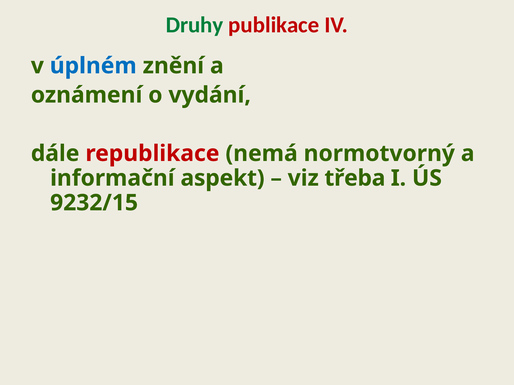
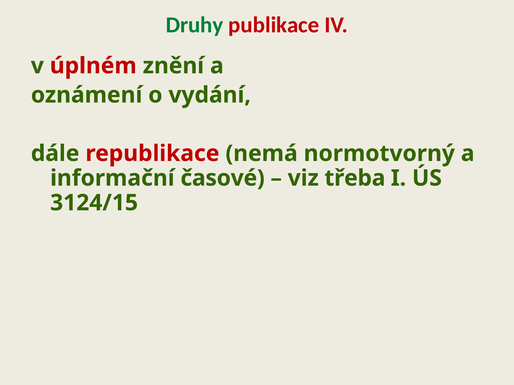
úplném colour: blue -> red
aspekt: aspekt -> časové
9232/15: 9232/15 -> 3124/15
